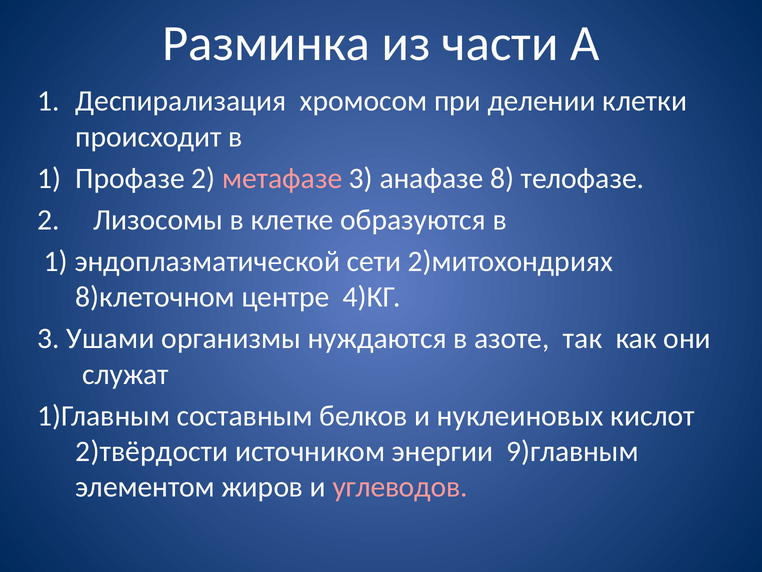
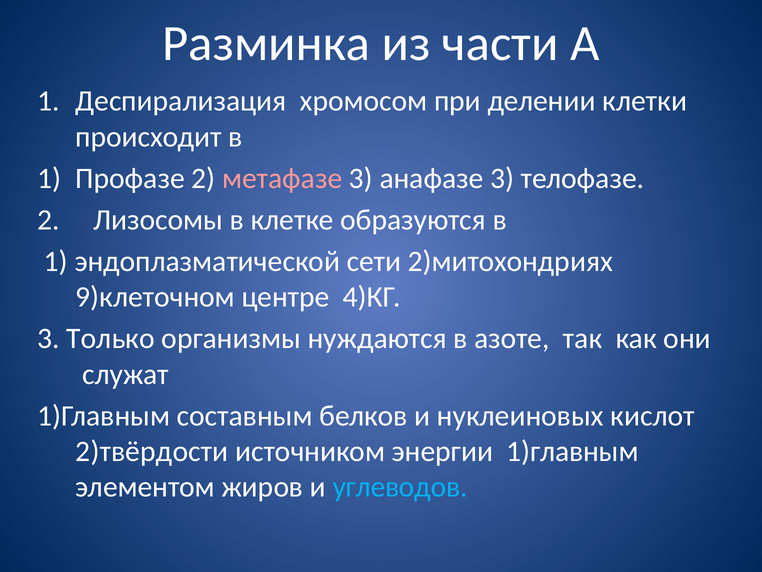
анафазе 8: 8 -> 3
8)клеточном: 8)клеточном -> 9)клеточном
Ушами: Ушами -> Только
энергии 9)главным: 9)главным -> 1)главным
углеводов colour: pink -> light blue
